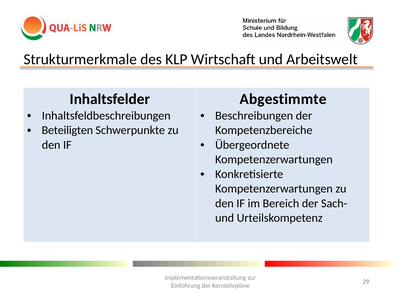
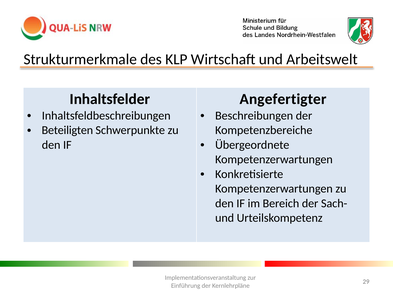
Abgestimmte: Abgestimmte -> Angefertigter
